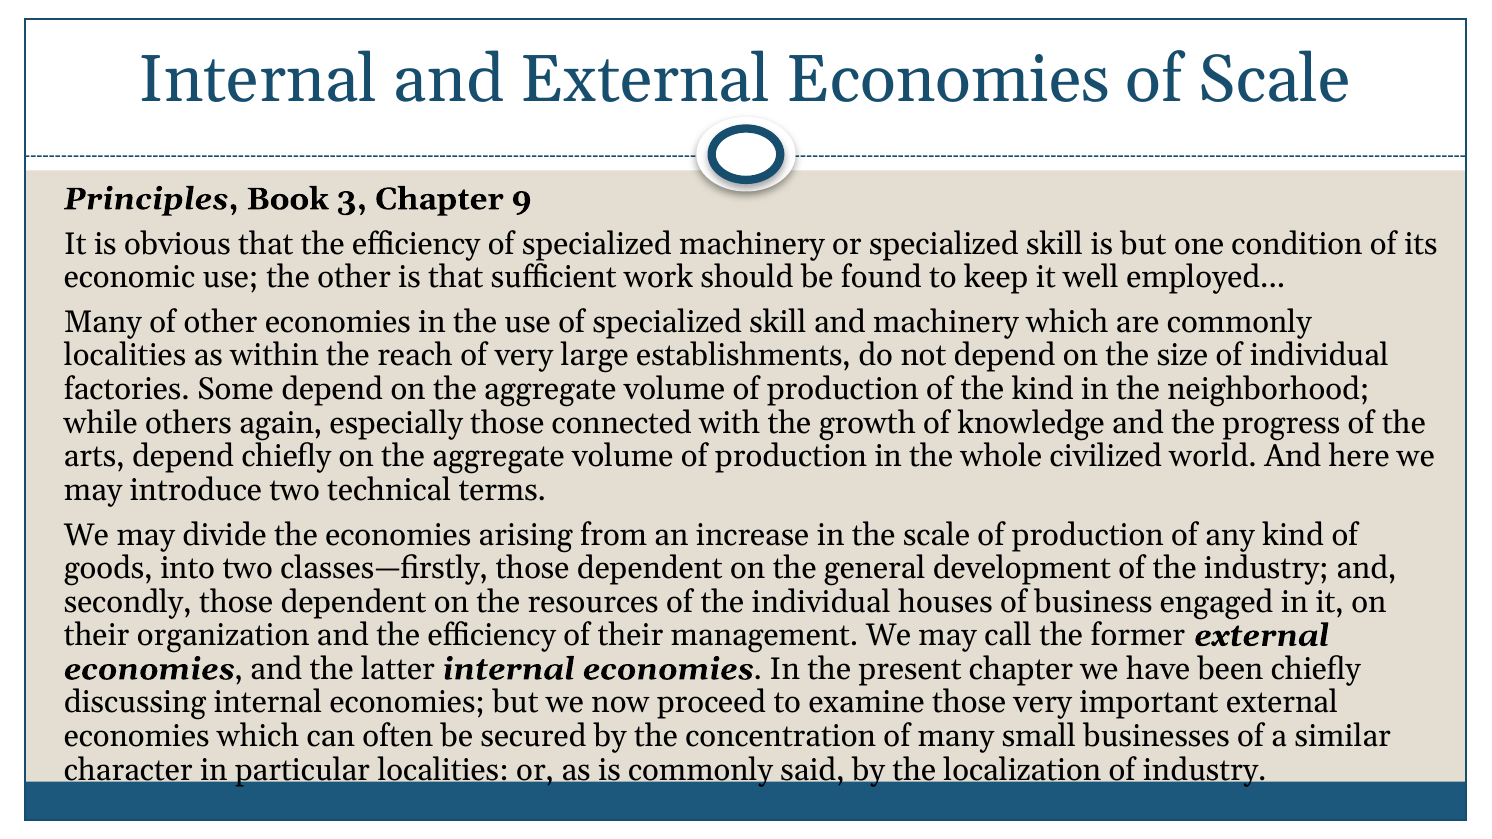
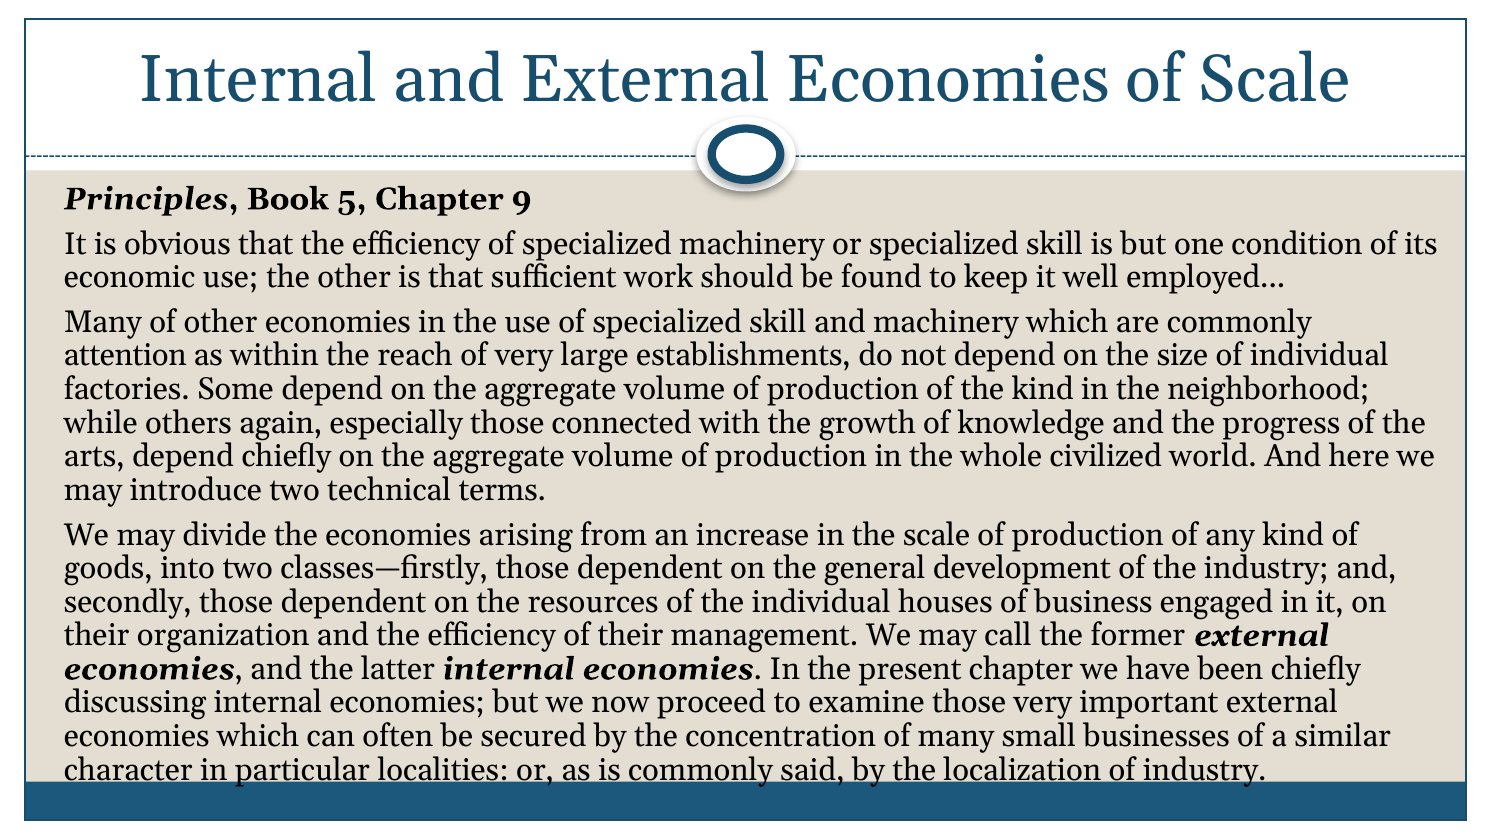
3: 3 -> 5
localities at (125, 356): localities -> attention
